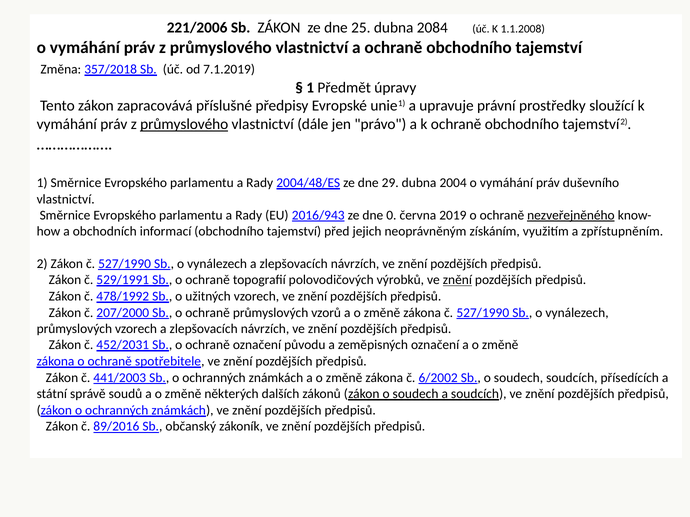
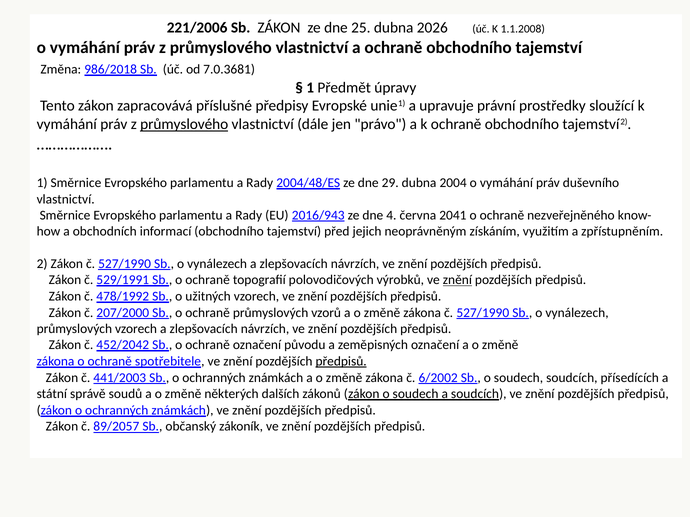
2084: 2084 -> 2026
357/2018: 357/2018 -> 986/2018
7.1.2019: 7.1.2019 -> 7.0.3681
0: 0 -> 4
2019: 2019 -> 2041
nezveřejněného underline: present -> none
452/2031: 452/2031 -> 452/2042
předpisů at (341, 362) underline: none -> present
89/2016: 89/2016 -> 89/2057
